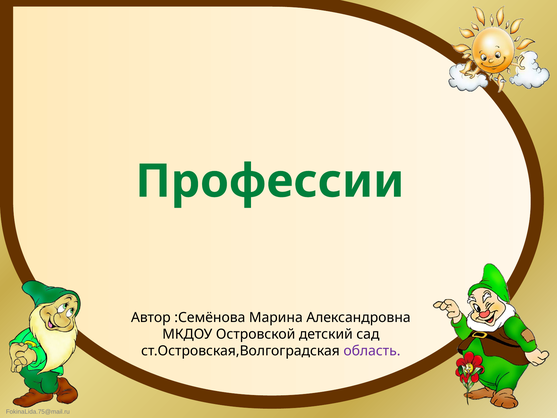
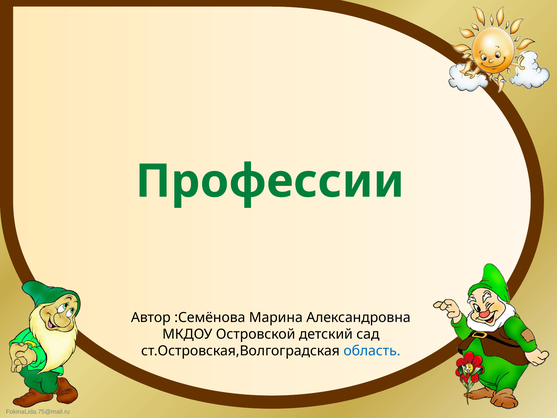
область colour: purple -> blue
